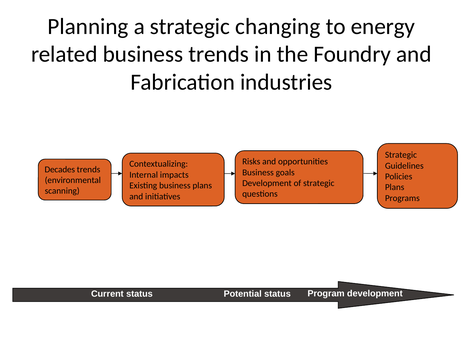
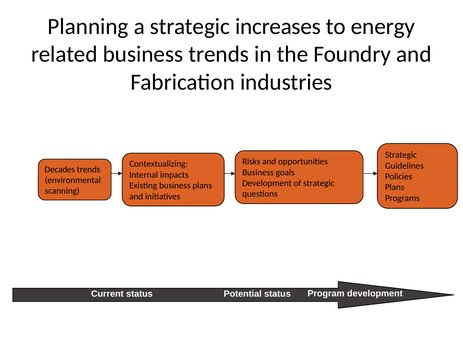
changing: changing -> increases
